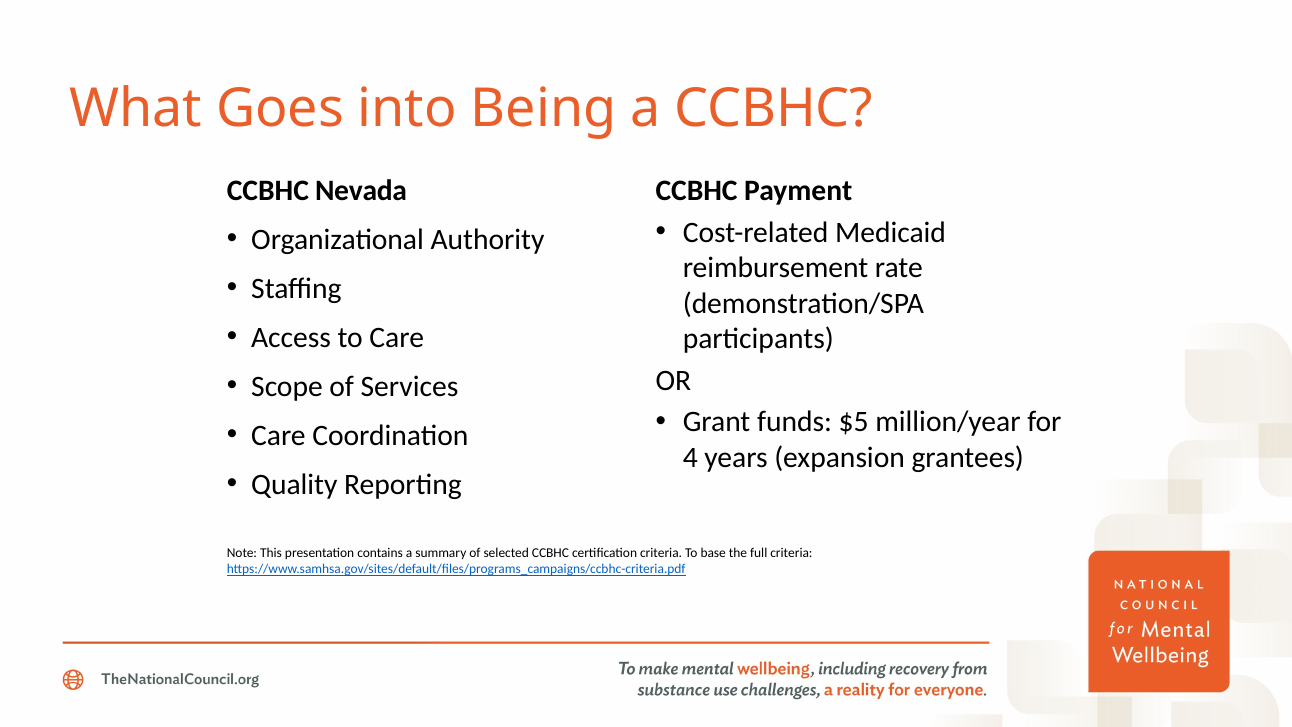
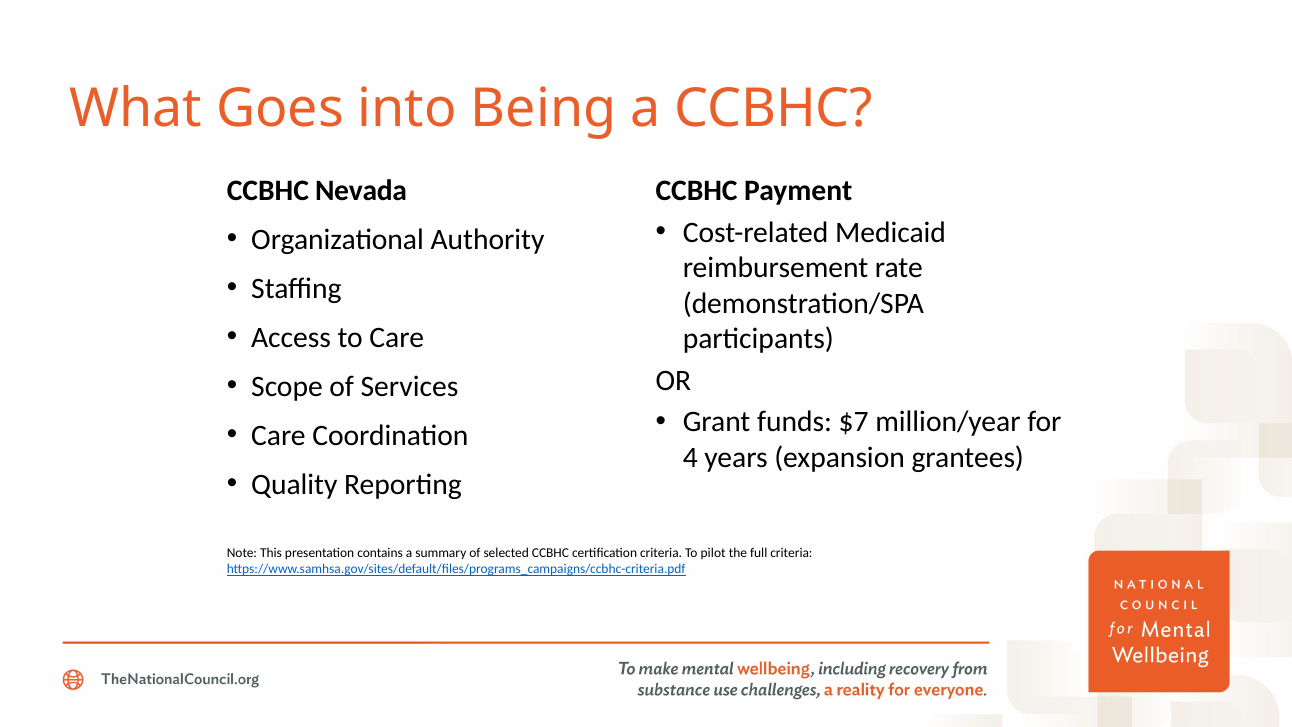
$5: $5 -> $7
base: base -> pilot
